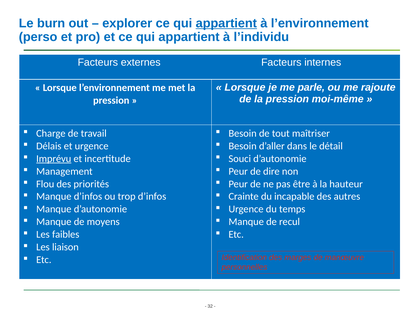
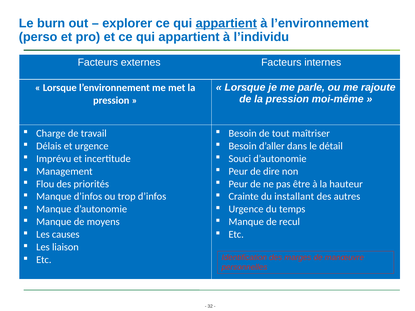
Imprévu underline: present -> none
incapable: incapable -> installant
faibles: faibles -> causes
